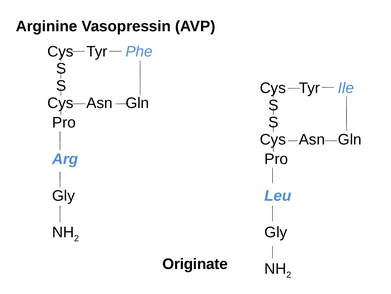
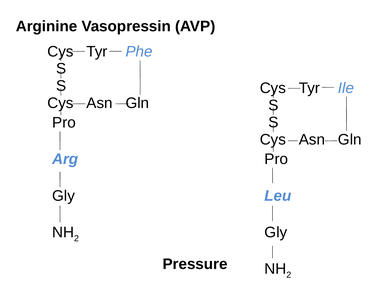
Originate: Originate -> Pressure
